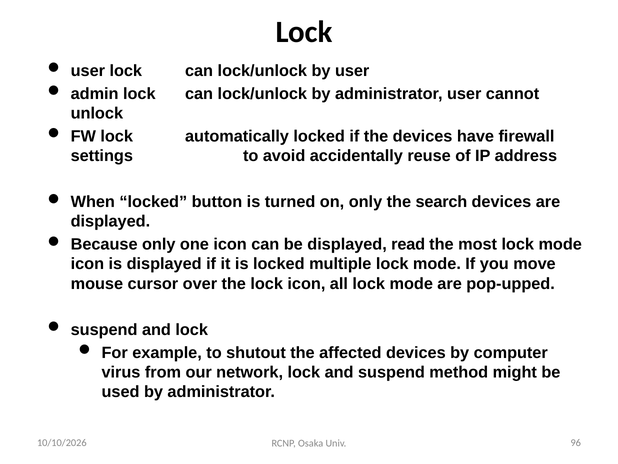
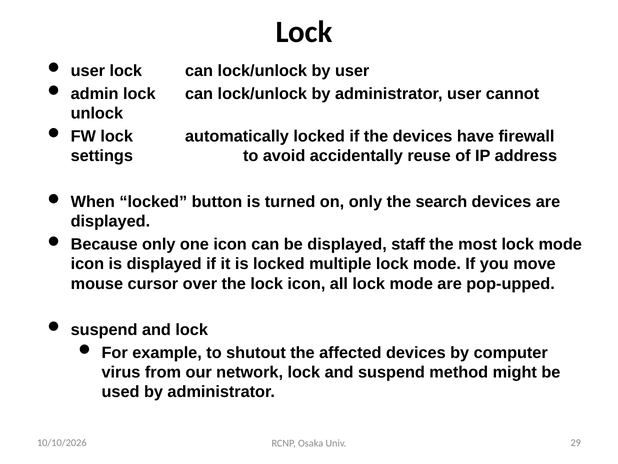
read: read -> staff
96: 96 -> 29
